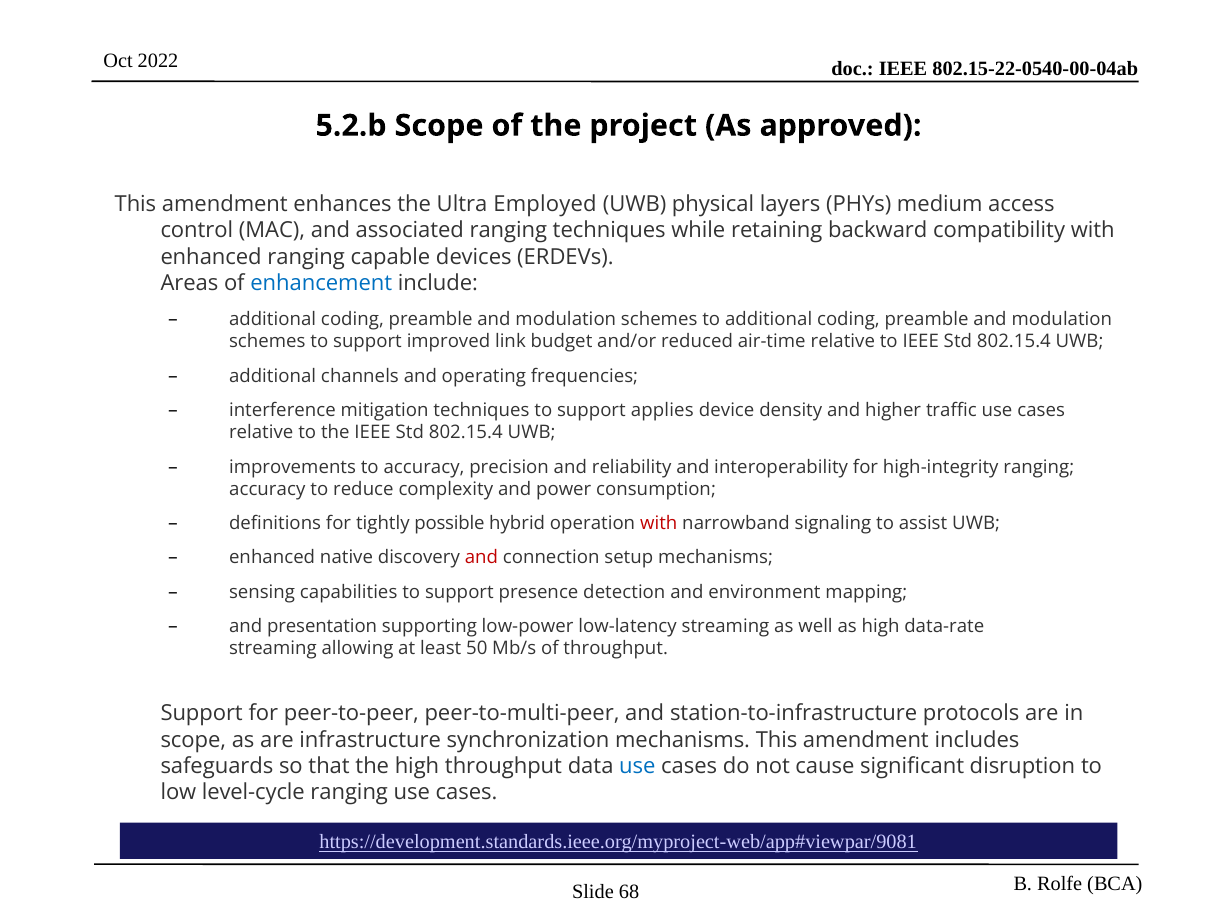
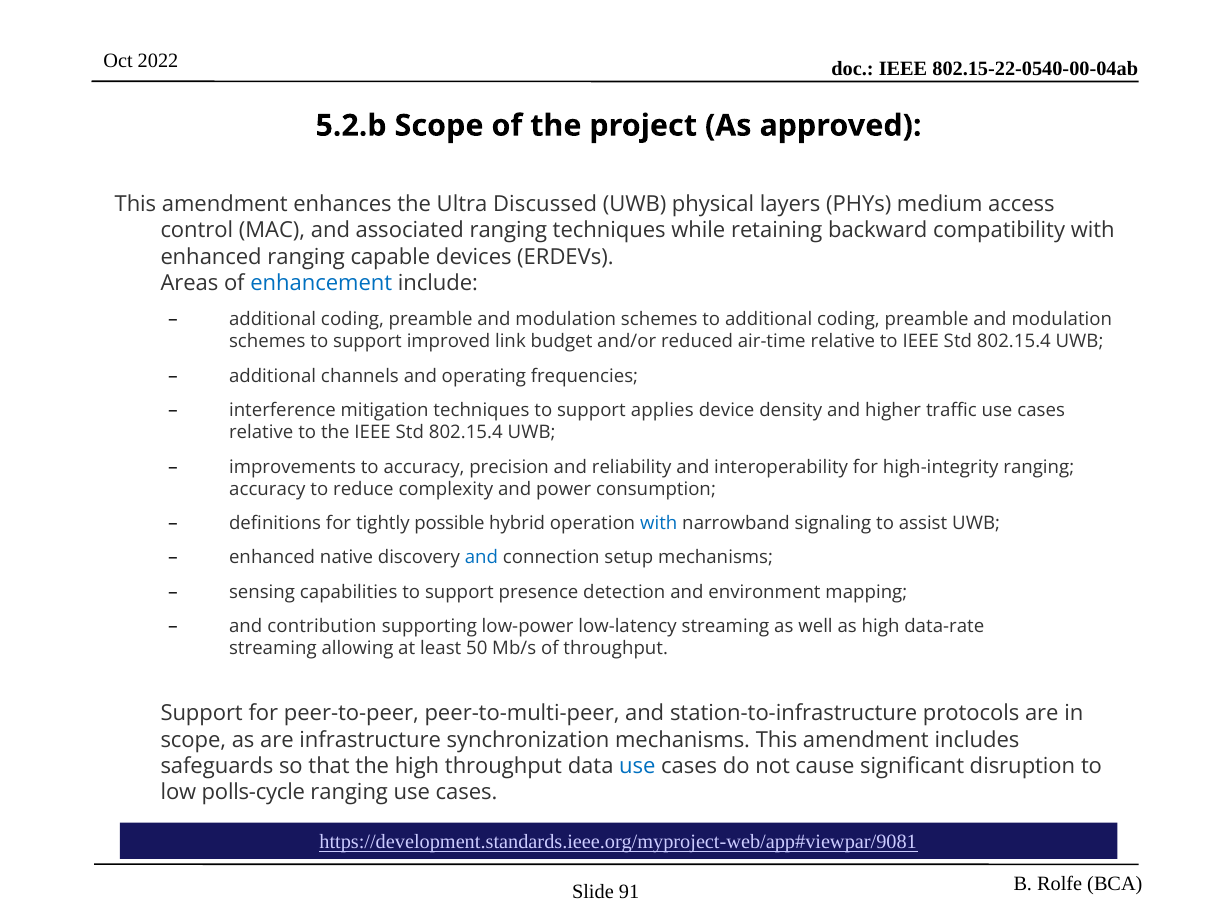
Employed: Employed -> Discussed
with at (659, 523) colour: red -> blue
and at (481, 558) colour: red -> blue
presentation: presentation -> contribution
level-cycle: level-cycle -> polls-cycle
68: 68 -> 91
